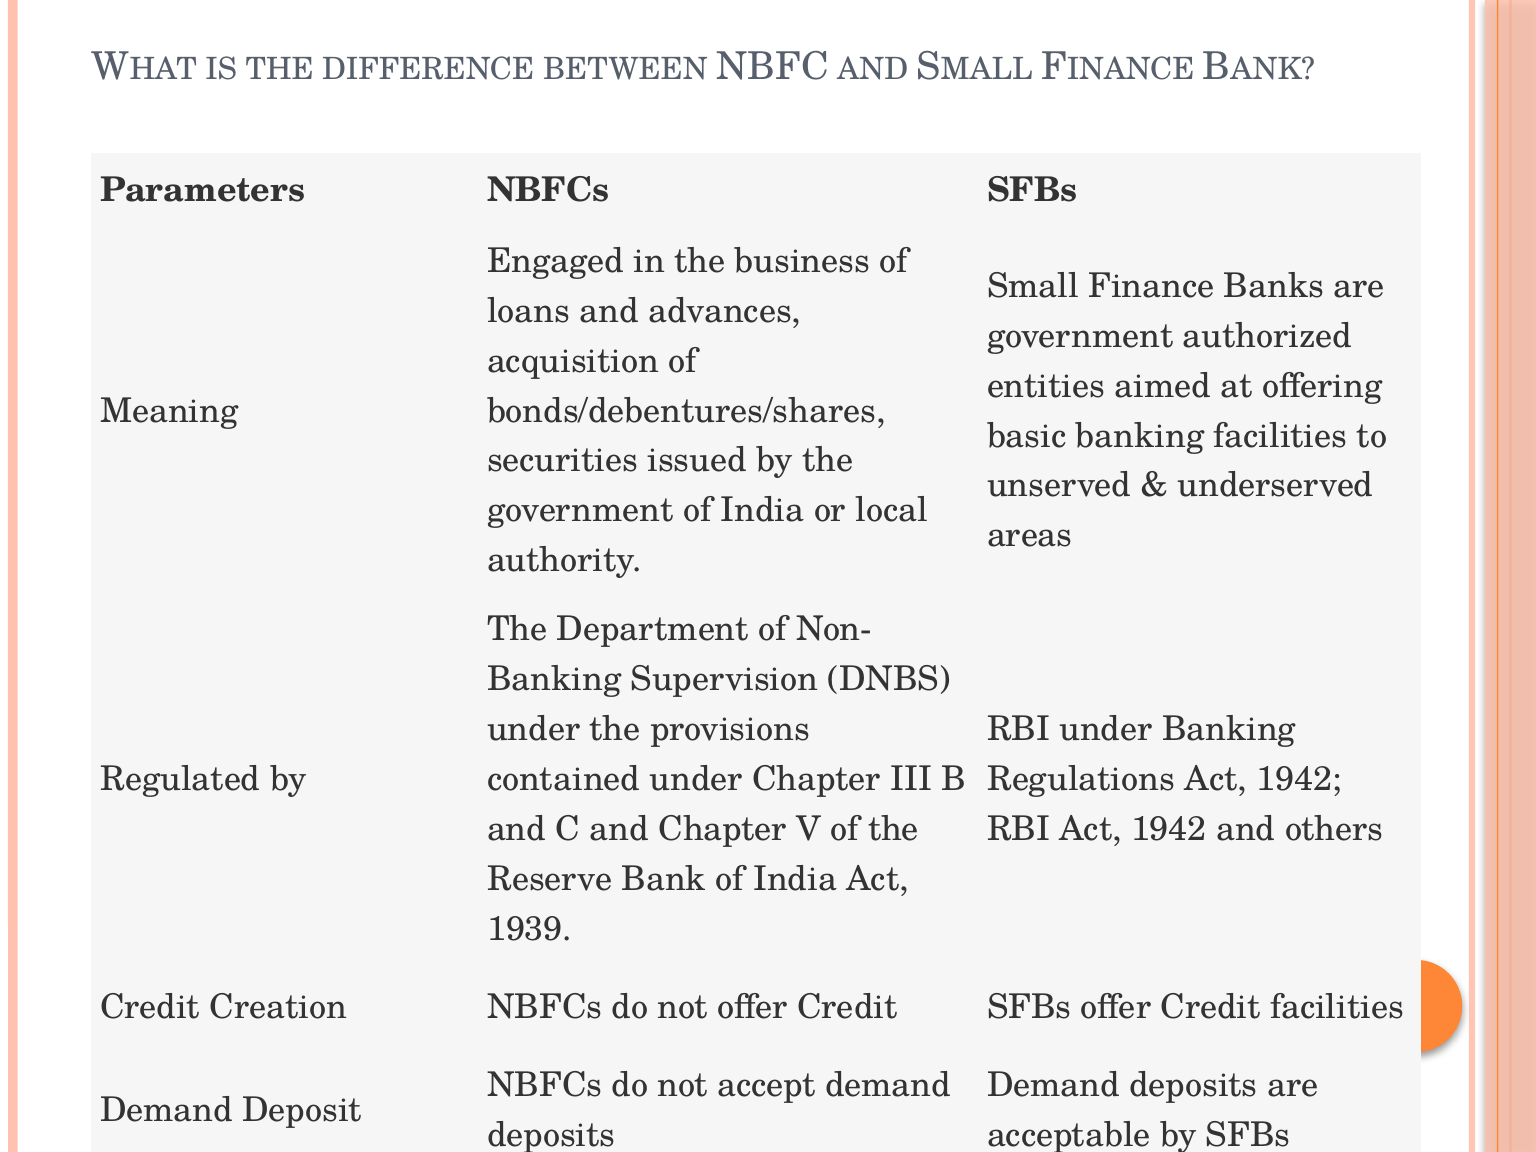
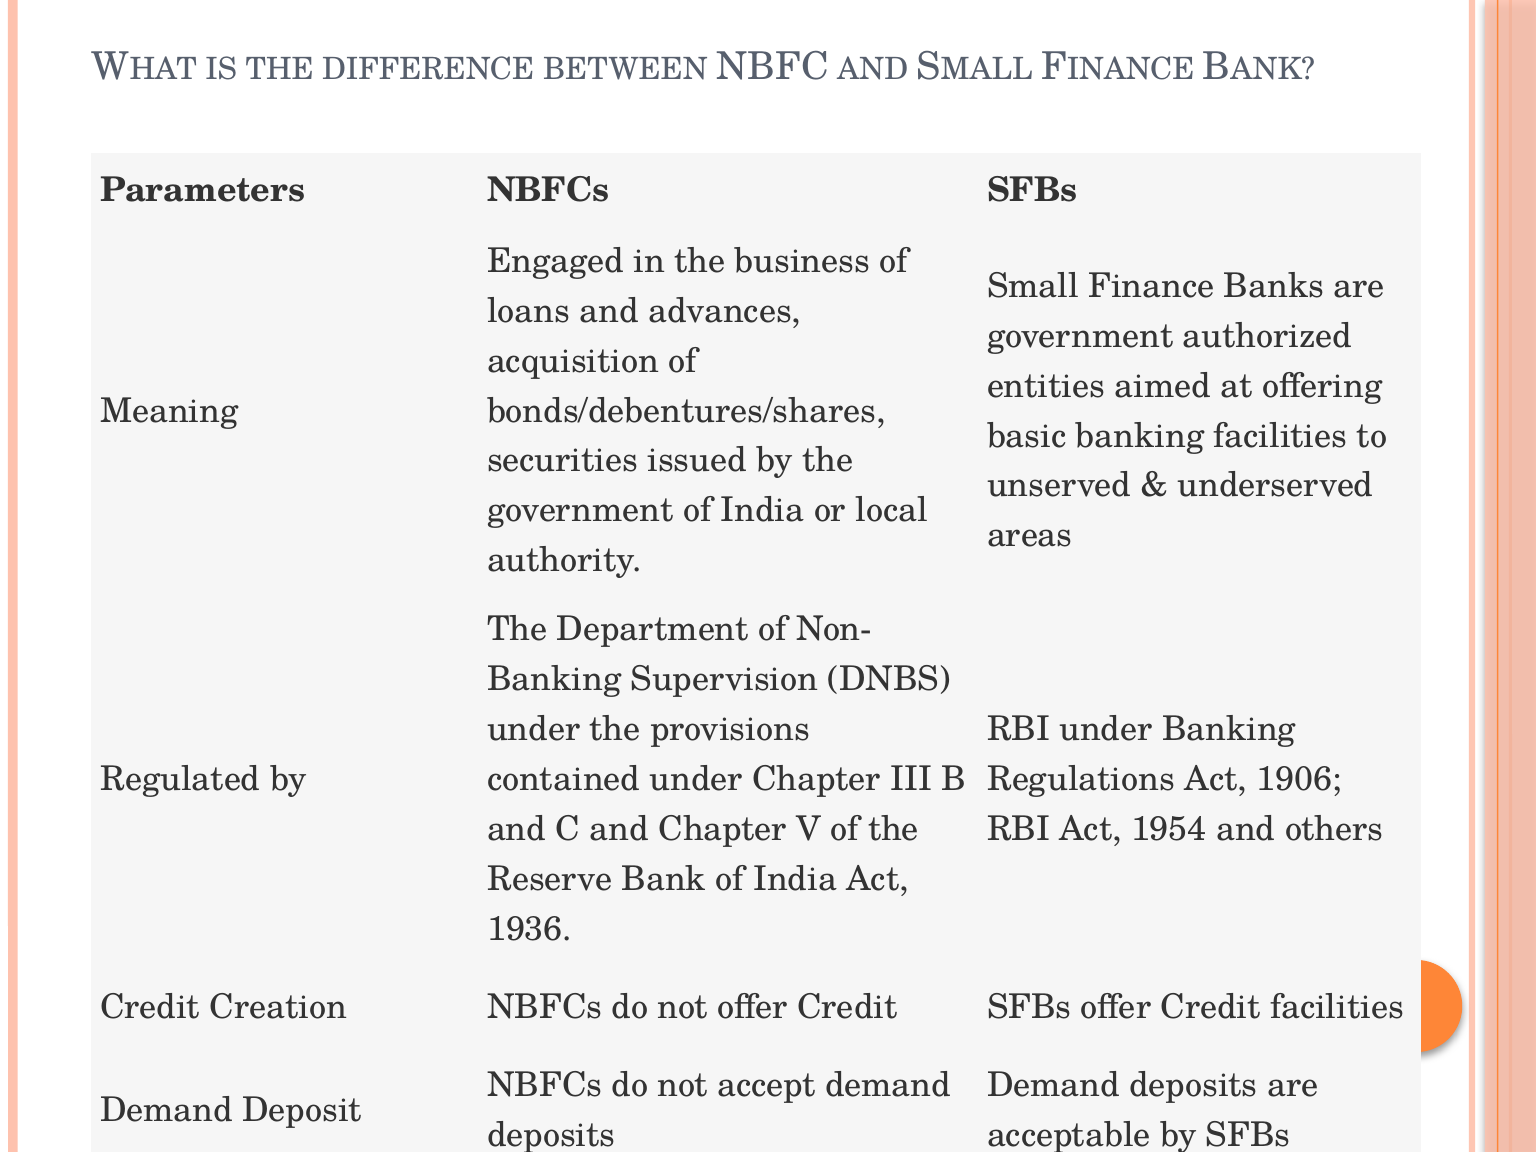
Regulations Act 1942: 1942 -> 1906
RBI Act 1942: 1942 -> 1954
1939: 1939 -> 1936
